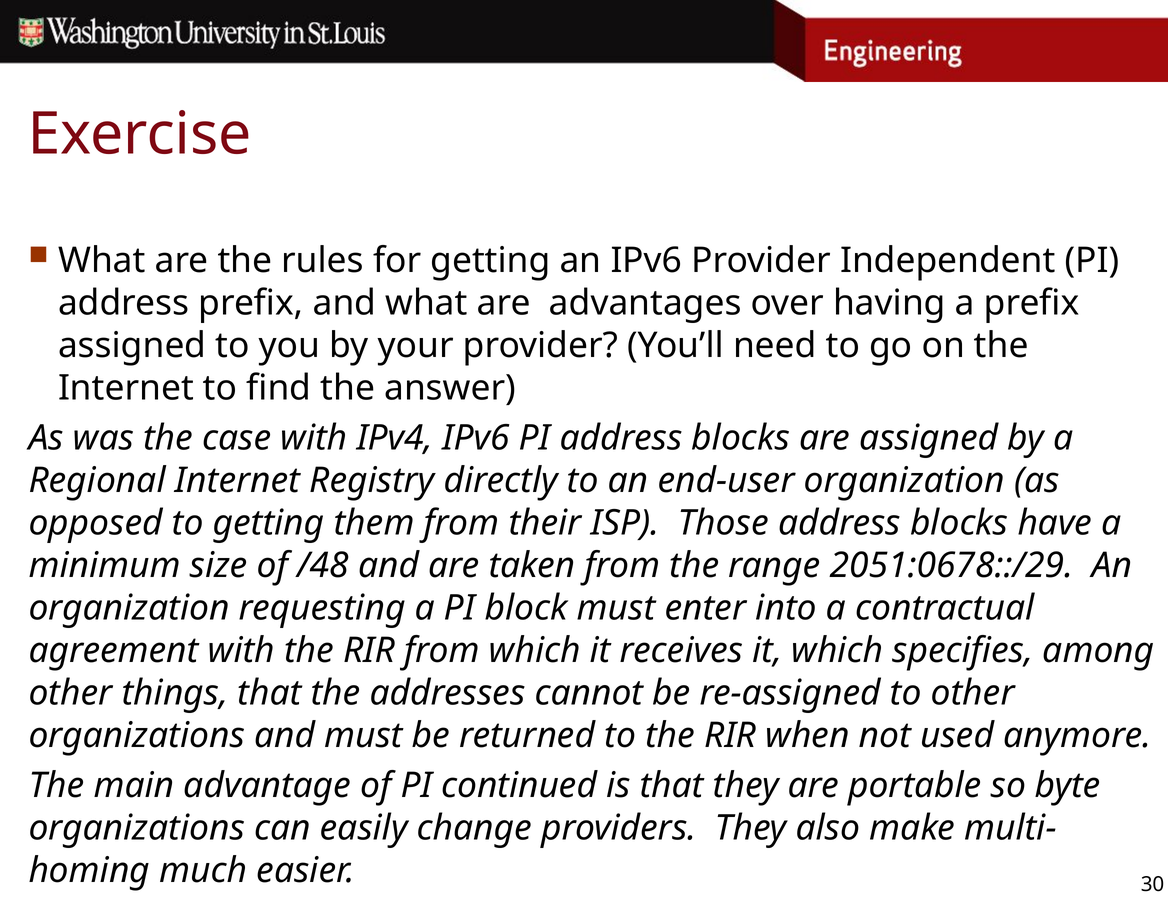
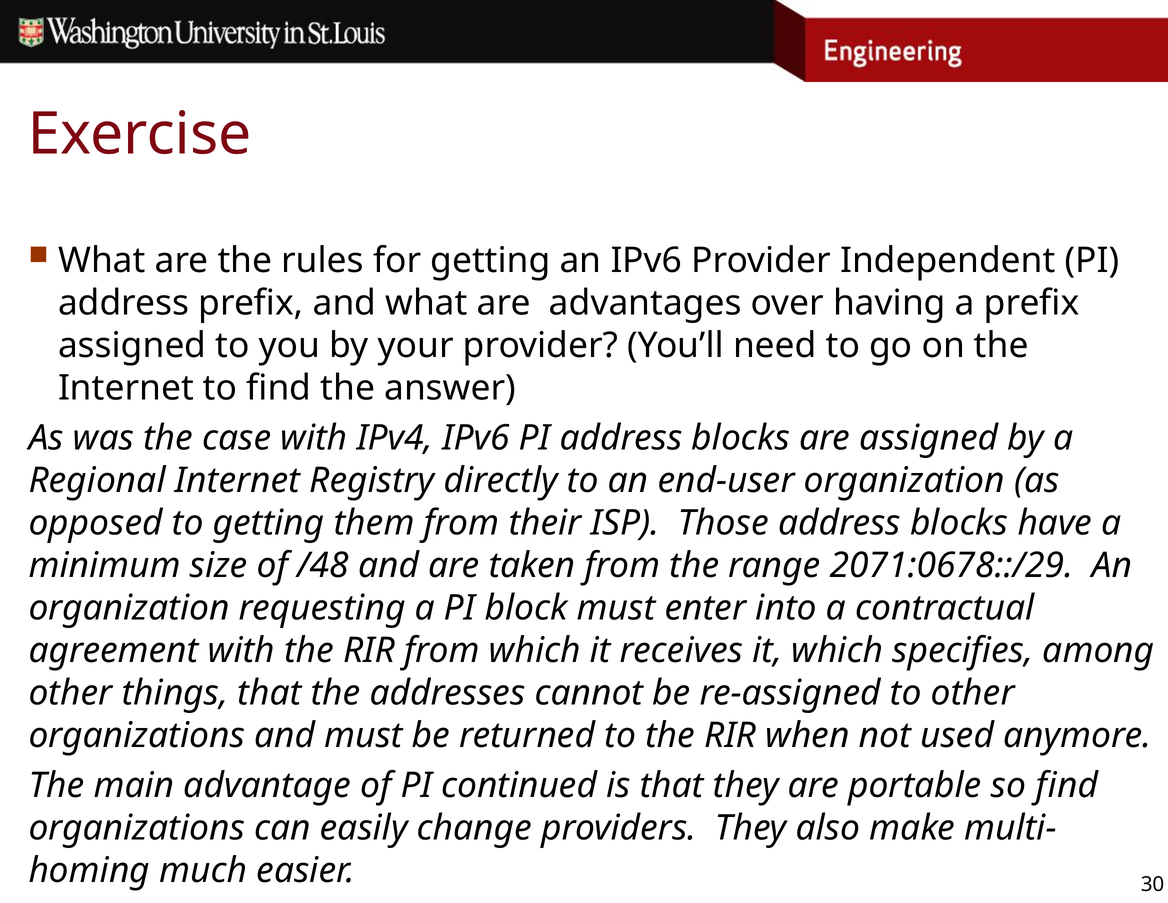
2051:0678::/29: 2051:0678::/29 -> 2071:0678::/29
so byte: byte -> find
